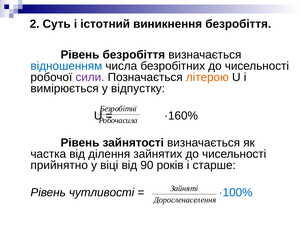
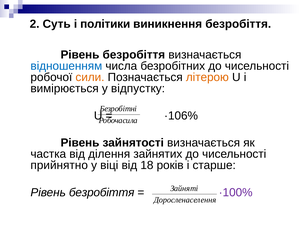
істотний: істотний -> політики
сили colour: purple -> orange
·160%: ·160% -> ·106%
90: 90 -> 18
чутливості at (102, 192): чутливості -> безробіття
·100% colour: blue -> purple
